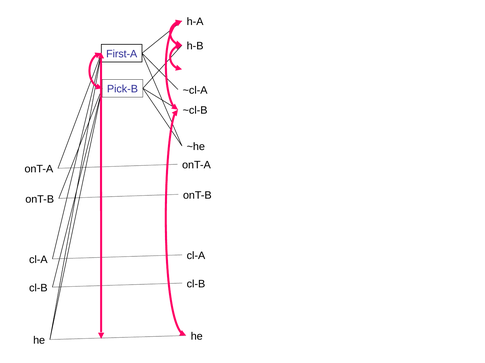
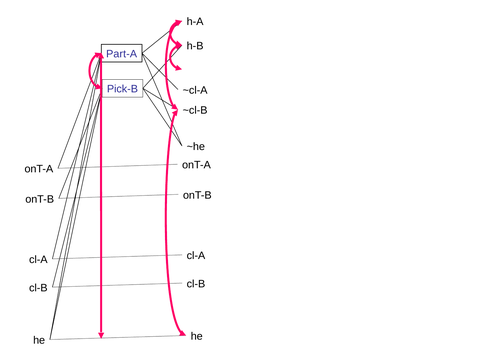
First-A: First-A -> Part-A
